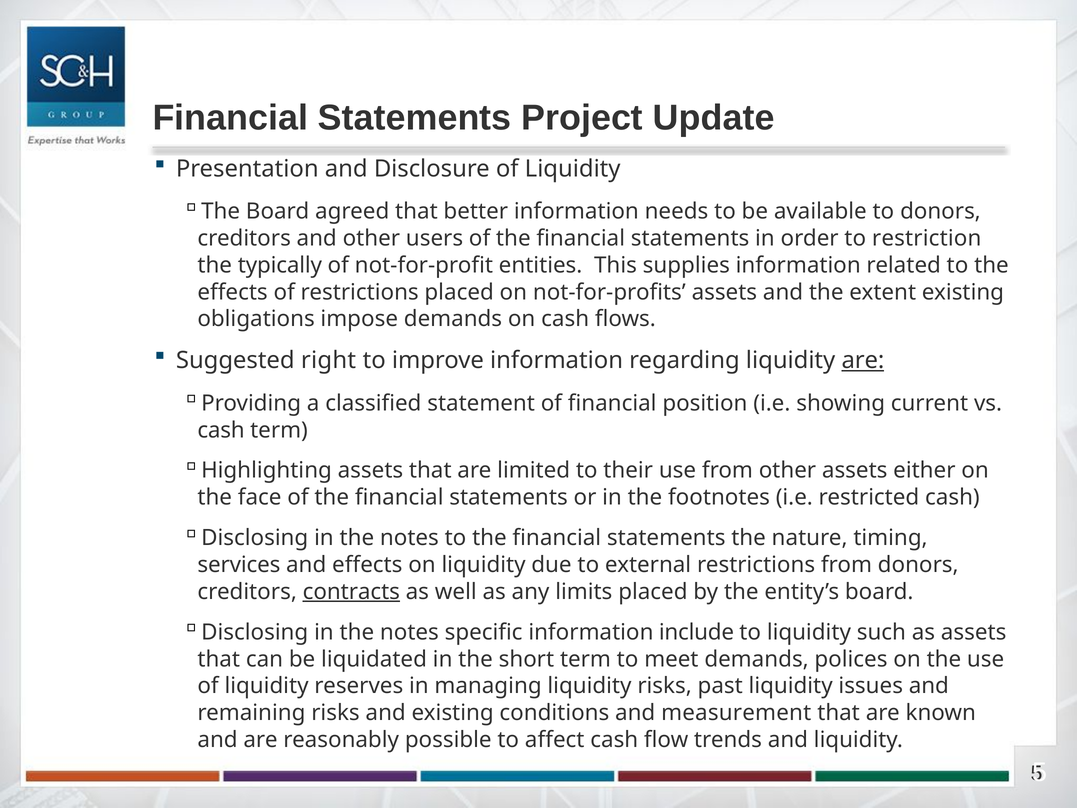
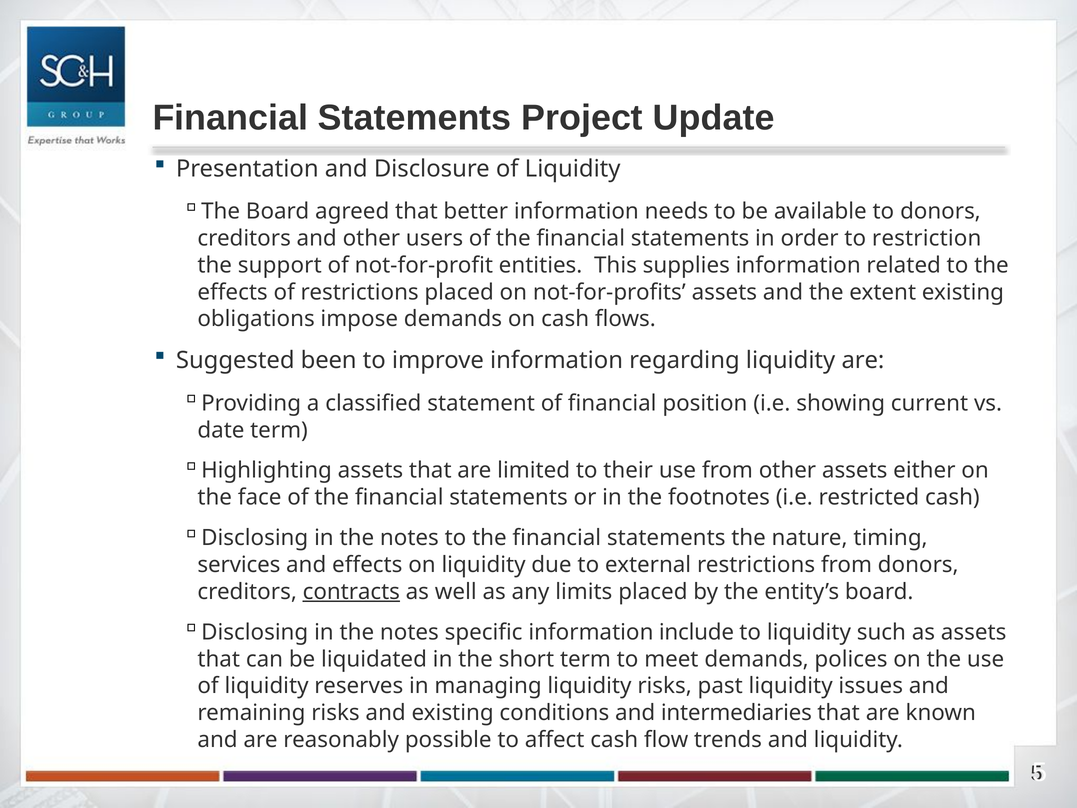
typically: typically -> support
right: right -> been
are at (863, 360) underline: present -> none
cash at (221, 430): cash -> date
measurement: measurement -> intermediaries
